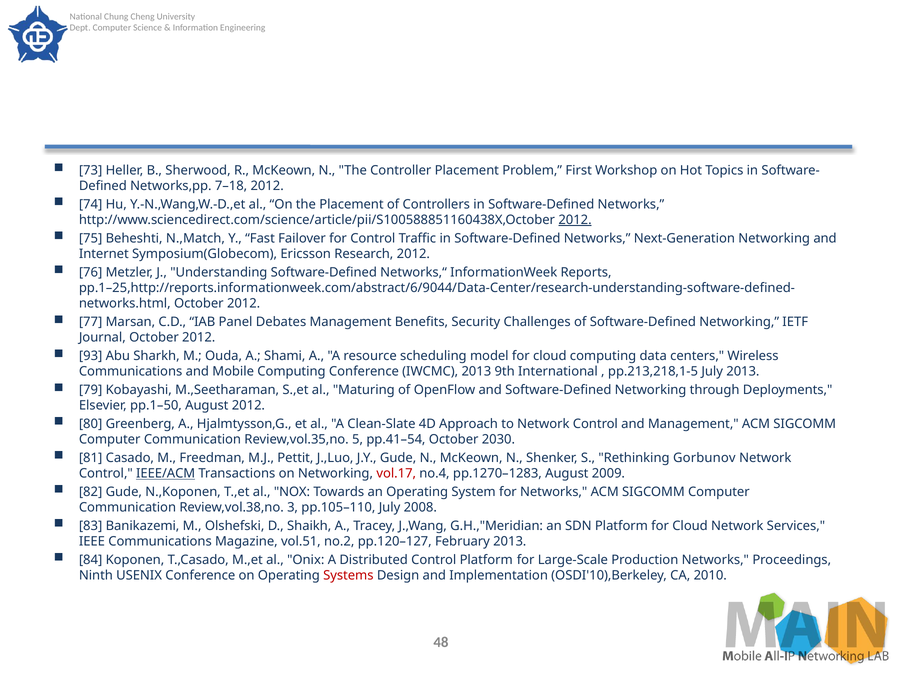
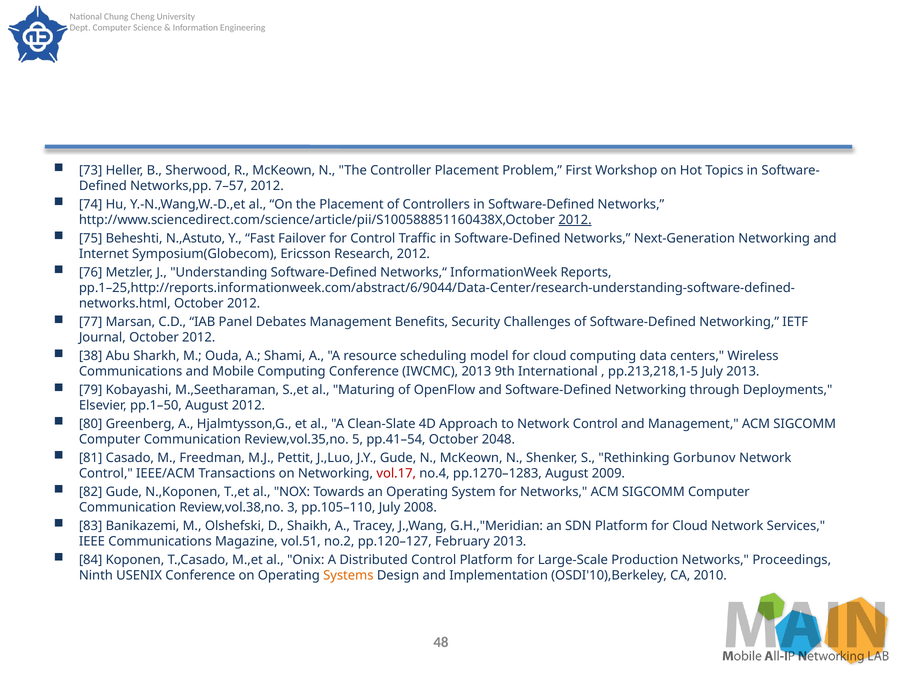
7–18: 7–18 -> 7–57
N.,Match: N.,Match -> N.,Astuto
93: 93 -> 38
2030: 2030 -> 2048
IEEE/ACM underline: present -> none
Systems colour: red -> orange
